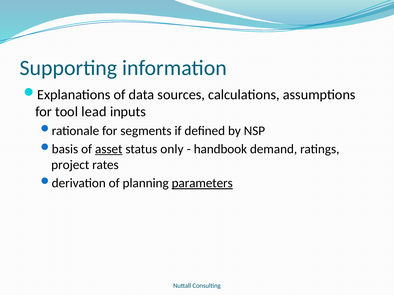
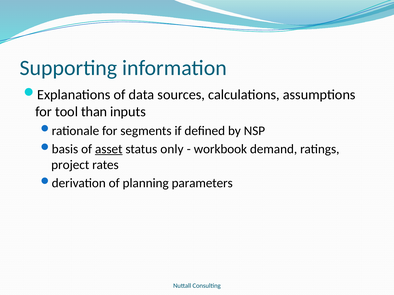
lead: lead -> than
handbook: handbook -> workbook
parameters underline: present -> none
